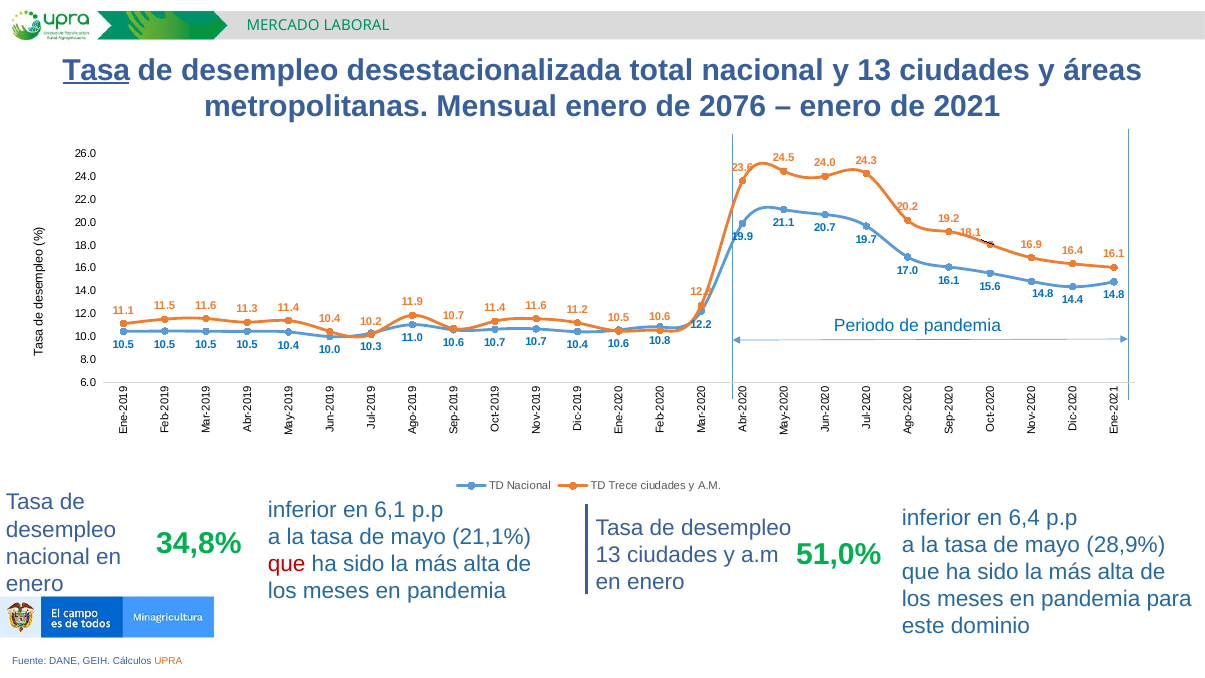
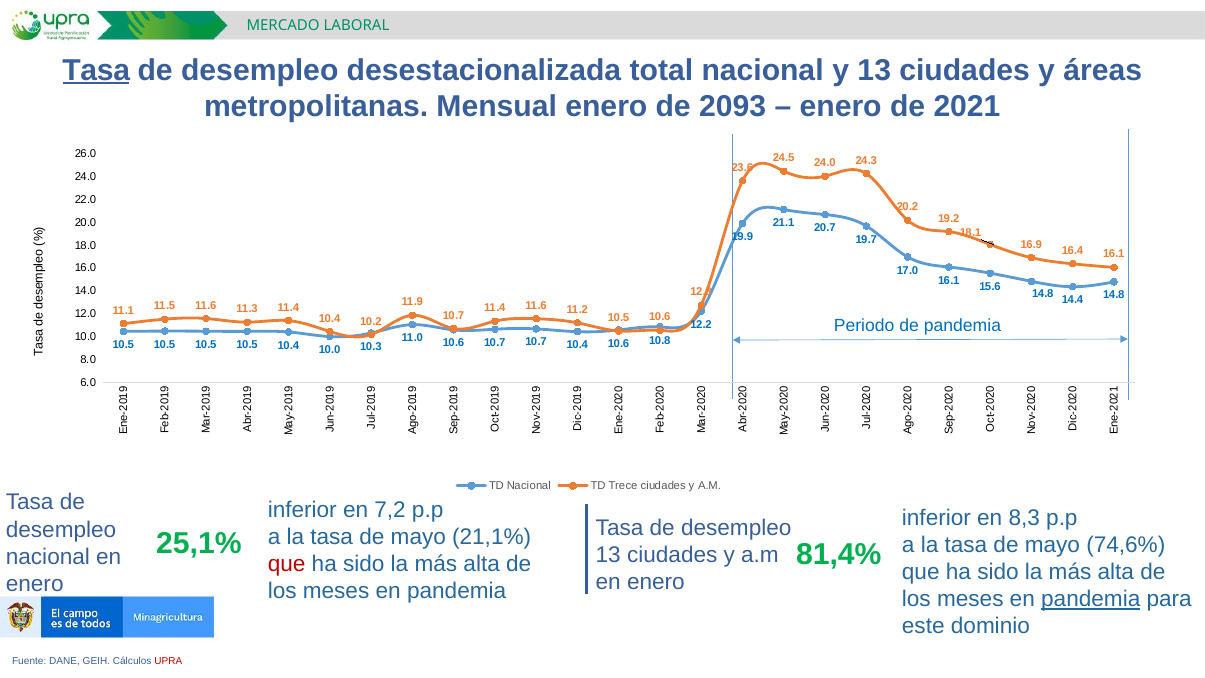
2076: 2076 -> 2093
6,1: 6,1 -> 7,2
6,4: 6,4 -> 8,3
34,8%: 34,8% -> 25,1%
28,9%: 28,9% -> 74,6%
51,0%: 51,0% -> 81,4%
pandemia at (1091, 599) underline: none -> present
UPRA colour: orange -> red
